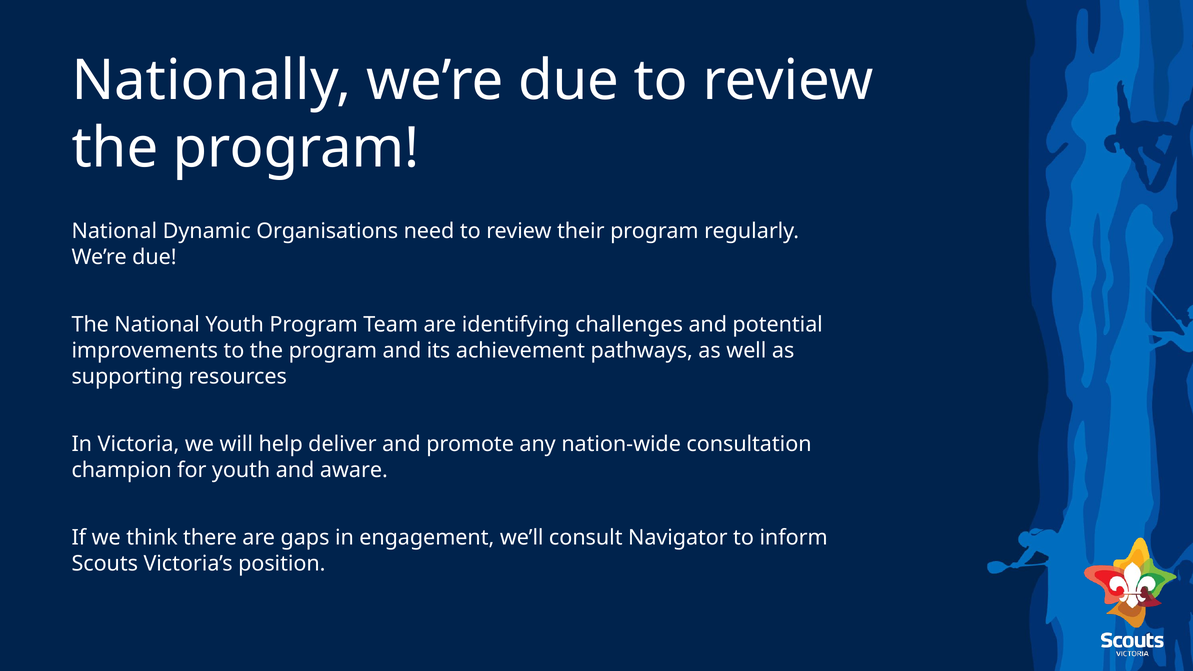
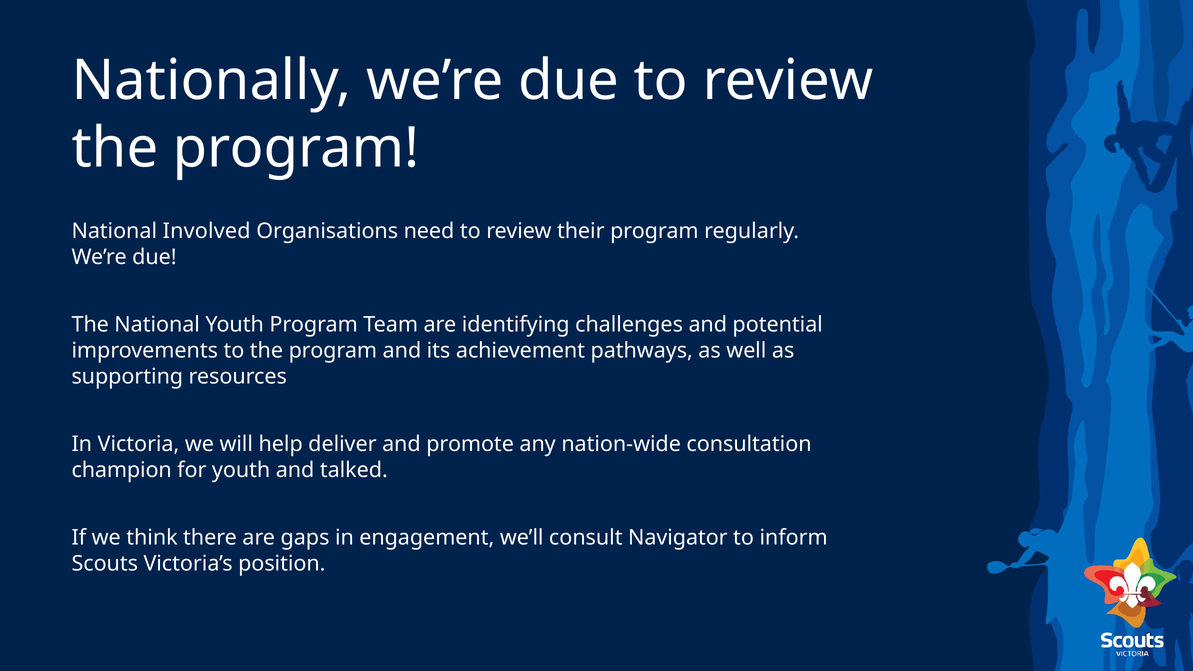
Dynamic: Dynamic -> Involved
aware: aware -> talked
